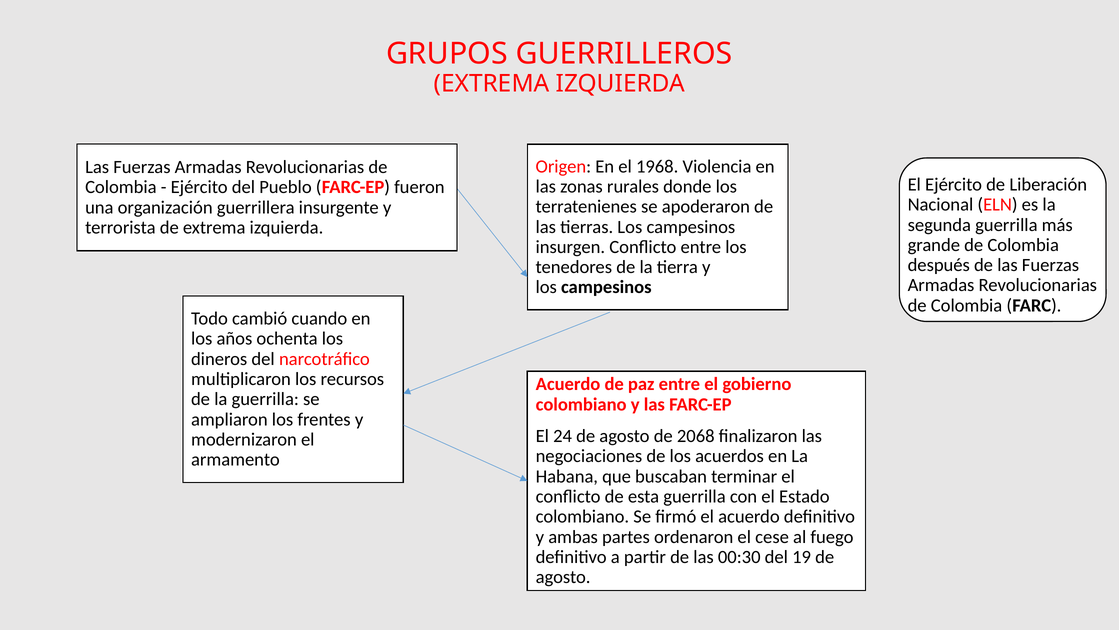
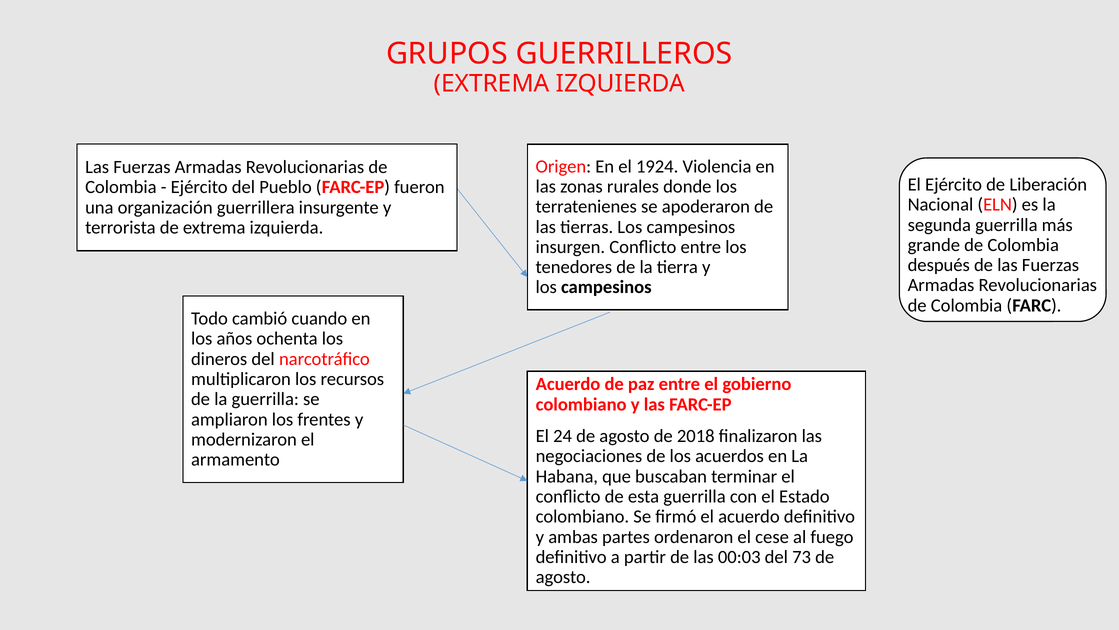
1968: 1968 -> 1924
2068: 2068 -> 2018
00:30: 00:30 -> 00:03
19: 19 -> 73
